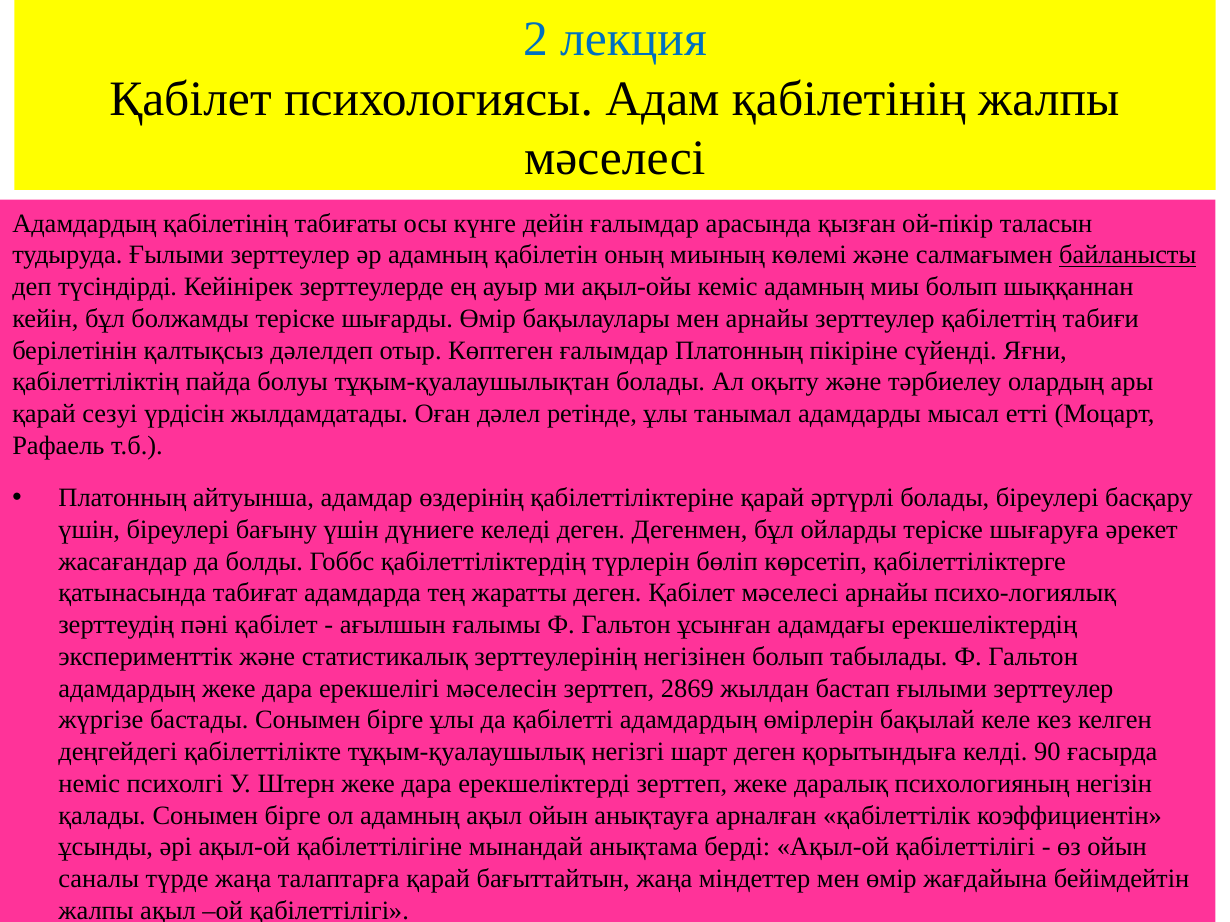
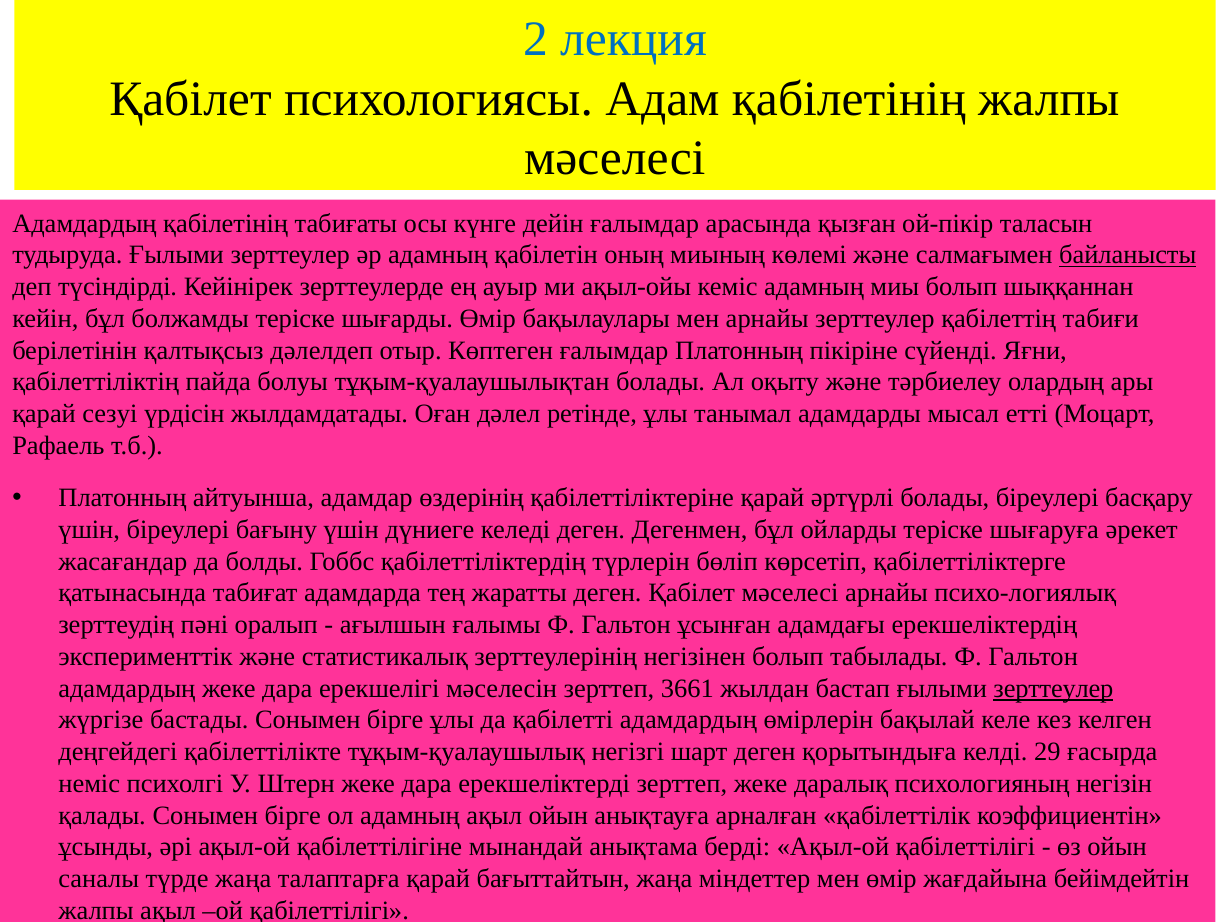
пәні қабілет: қабілет -> оралып
2869: 2869 -> 3661
зерттеулер at (1053, 689) underline: none -> present
90: 90 -> 29
